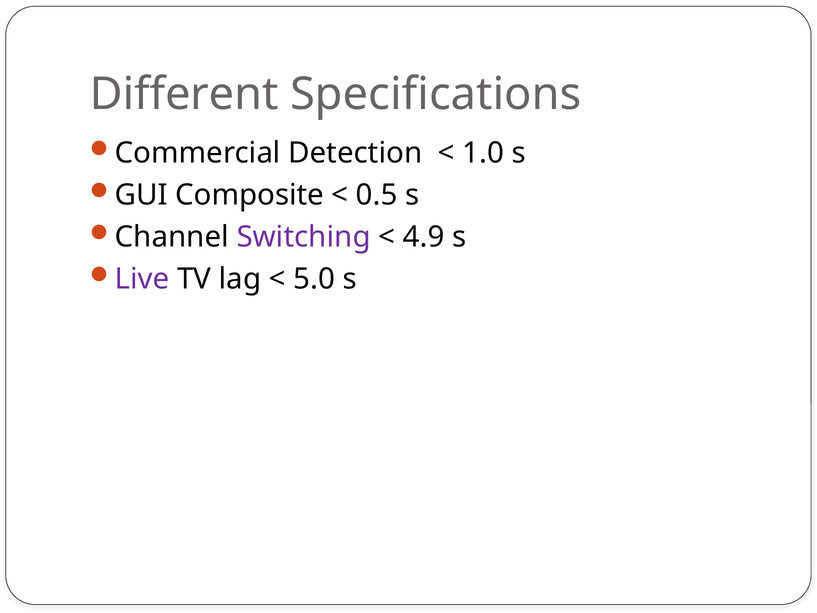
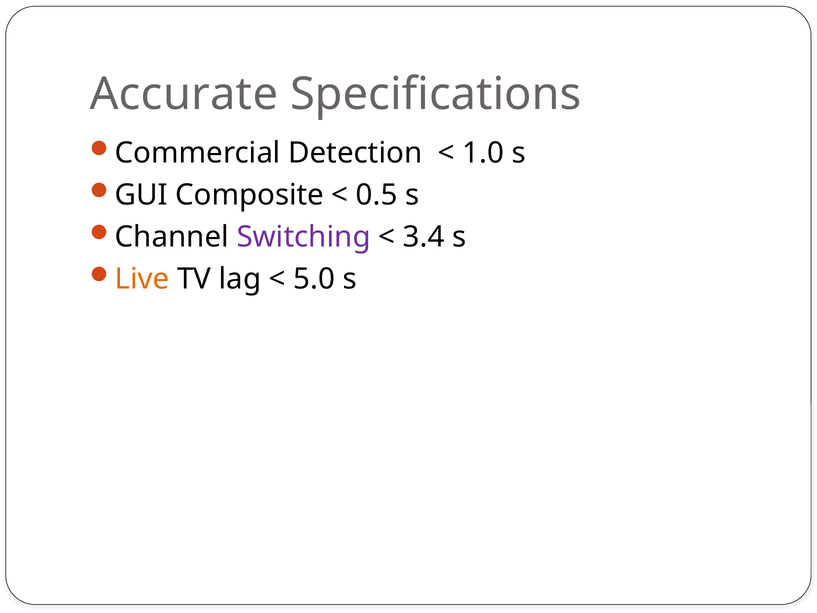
Different: Different -> Accurate
4.9: 4.9 -> 3.4
Live colour: purple -> orange
